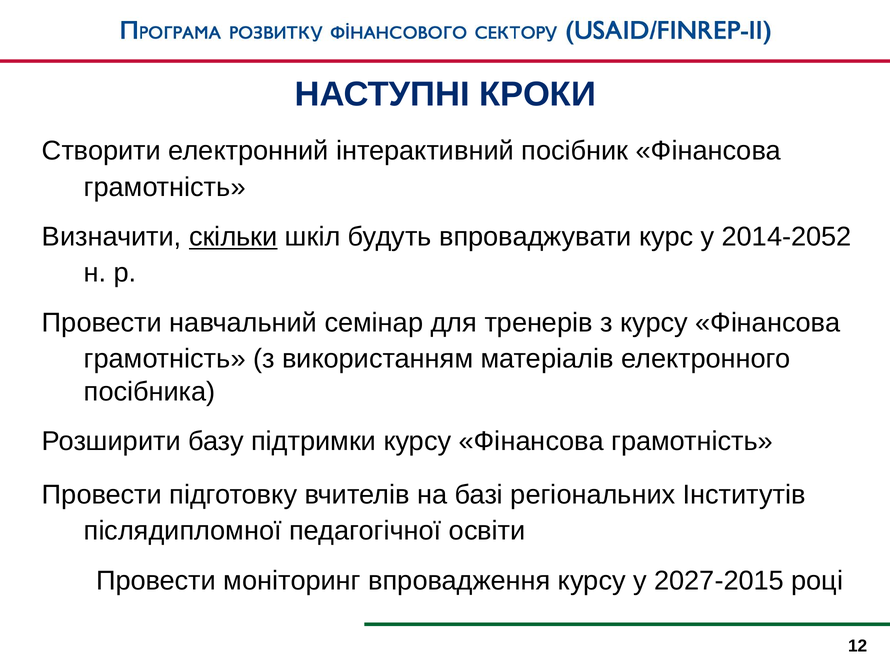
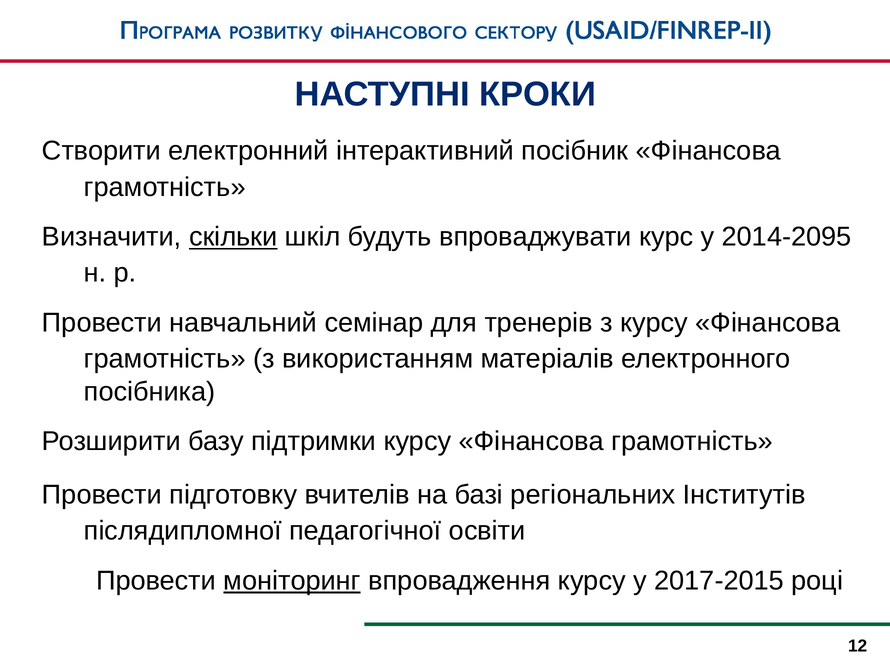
2014-2052: 2014-2052 -> 2014-2095
моніторинг underline: none -> present
2027-2015: 2027-2015 -> 2017-2015
